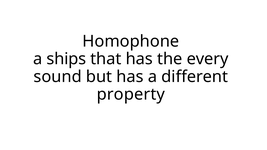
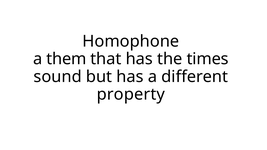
ships: ships -> them
every: every -> times
